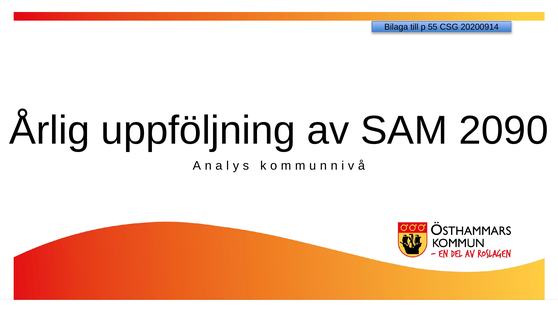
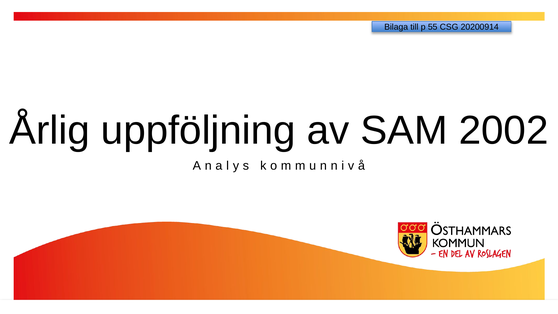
2090: 2090 -> 2002
